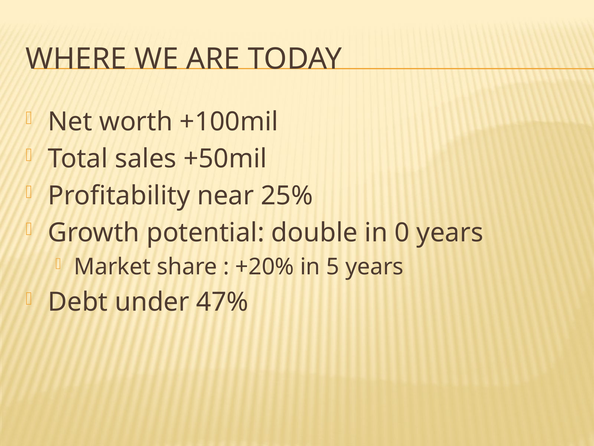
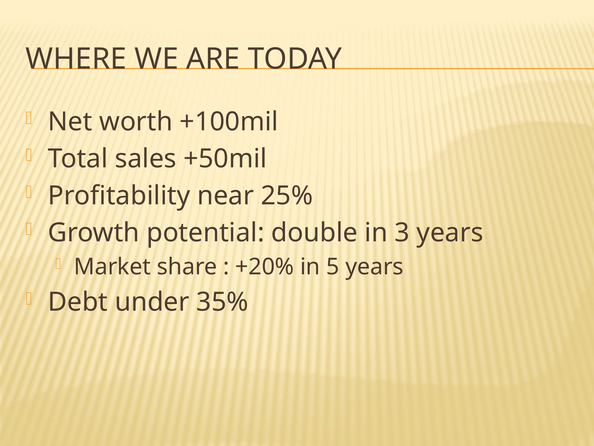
0: 0 -> 3
47%: 47% -> 35%
